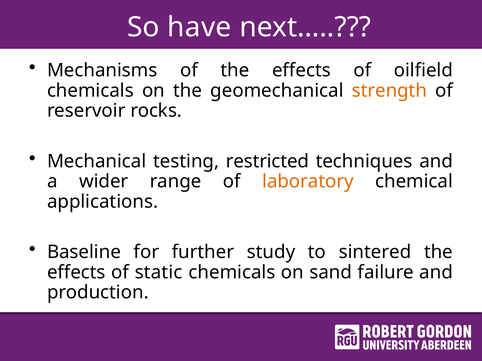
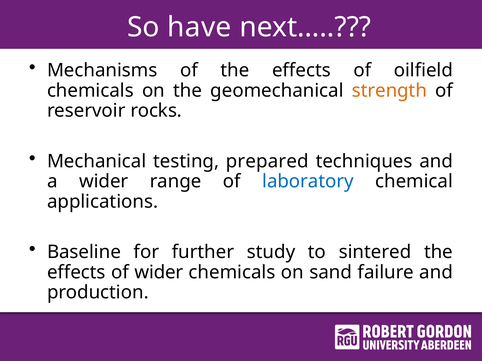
restricted: restricted -> prepared
laboratory colour: orange -> blue
of static: static -> wider
